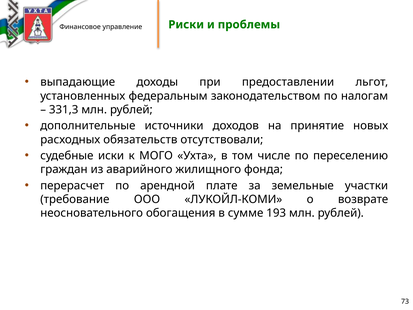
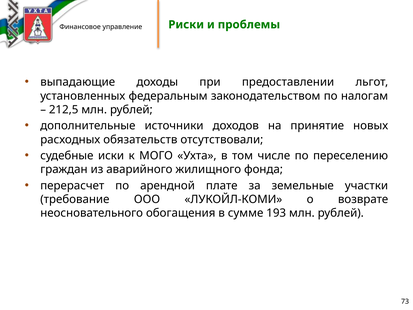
331,3: 331,3 -> 212,5
